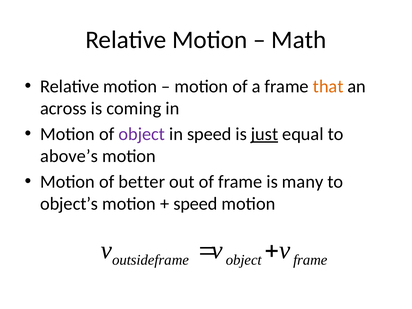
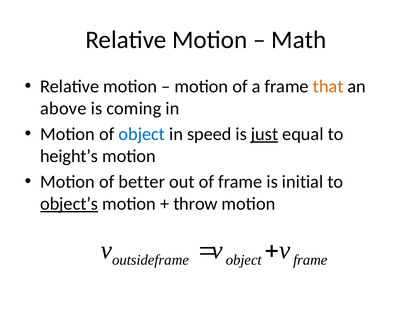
across: across -> above
object at (142, 134) colour: purple -> blue
above’s: above’s -> height’s
many: many -> initial
object’s underline: none -> present
speed at (195, 204): speed -> throw
